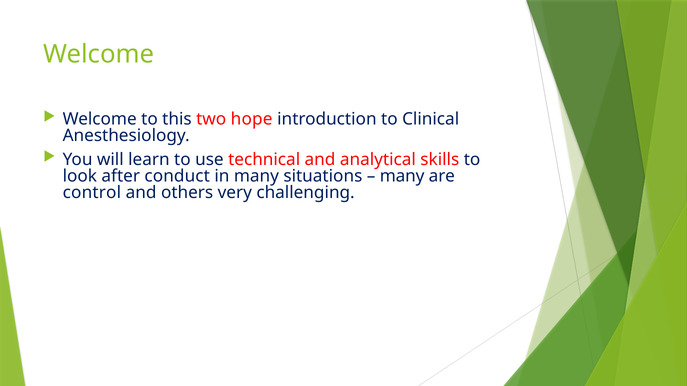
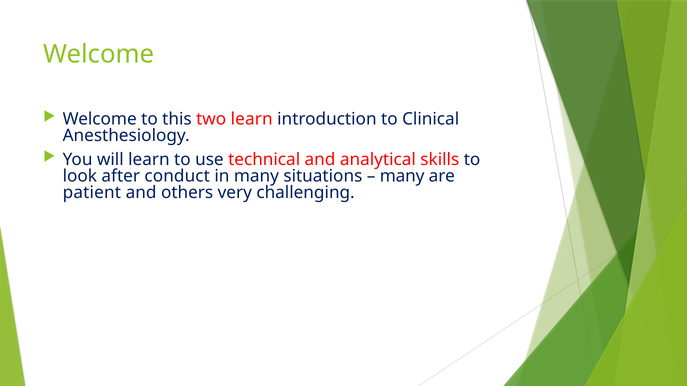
two hope: hope -> learn
control: control -> patient
